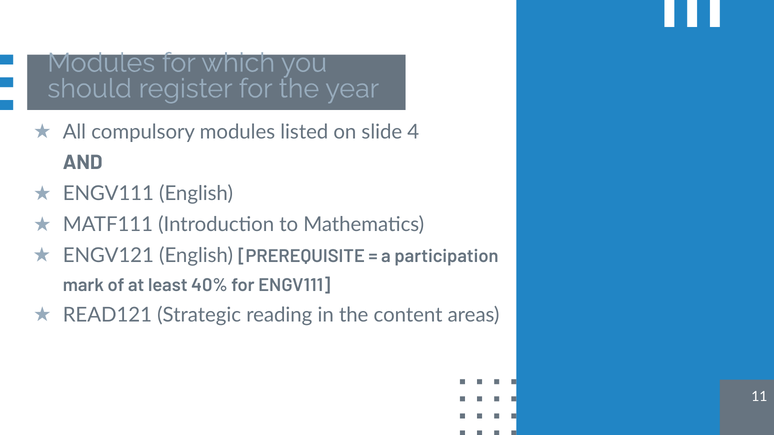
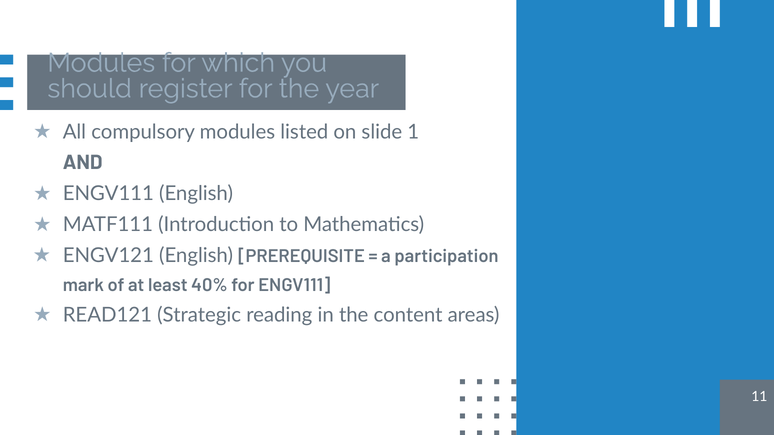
4: 4 -> 1
